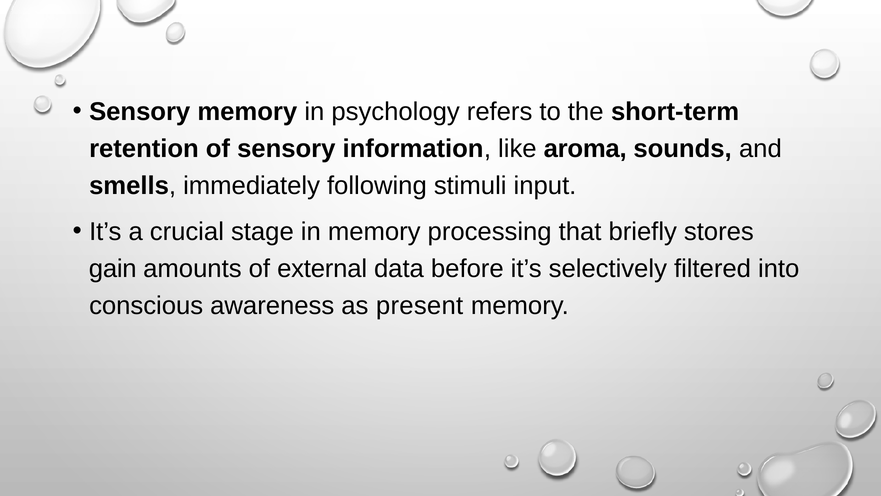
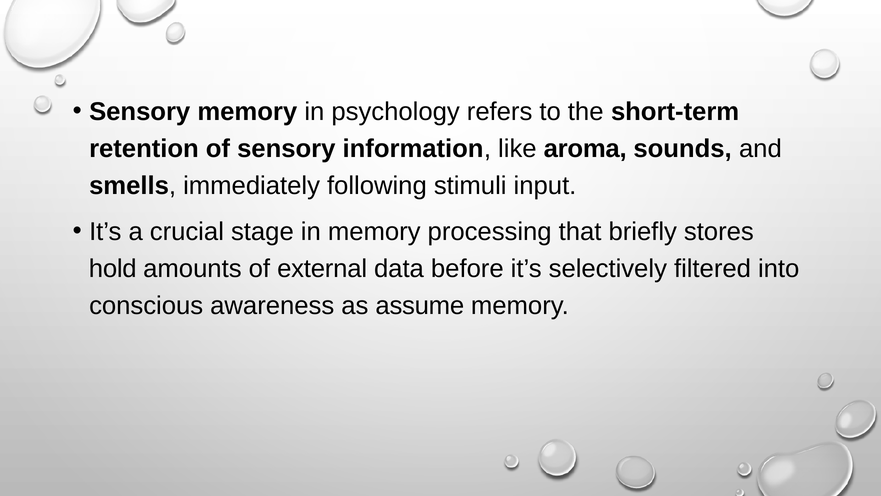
gain: gain -> hold
present: present -> assume
